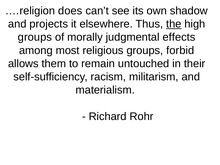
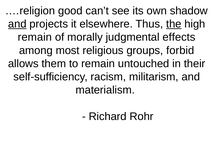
does: does -> good
and at (17, 24) underline: none -> present
groups at (35, 37): groups -> remain
